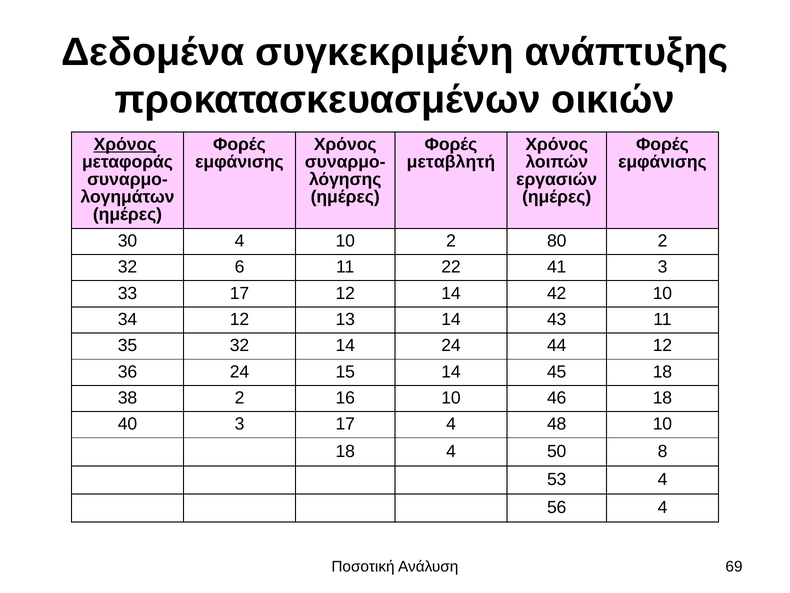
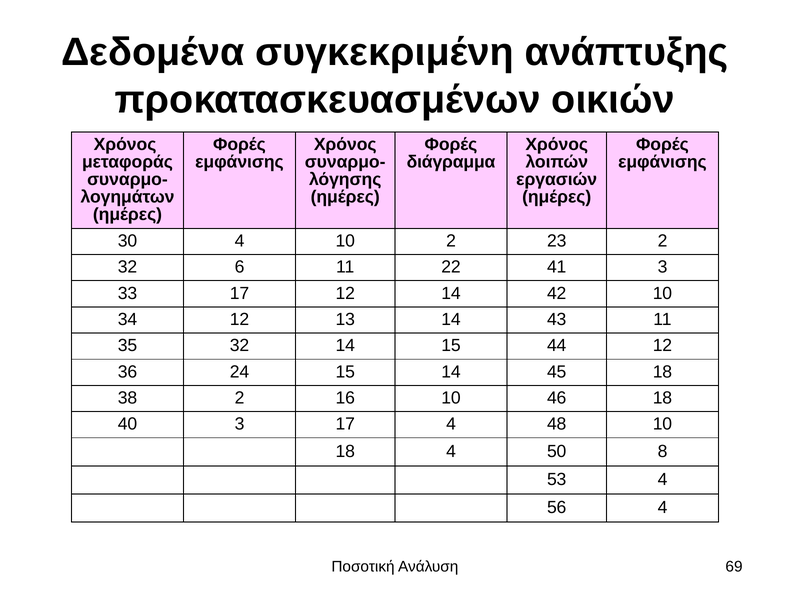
Χρόνος at (125, 144) underline: present -> none
μεταβλητή: μεταβλητή -> διάγραμμα
80: 80 -> 23
14 24: 24 -> 15
